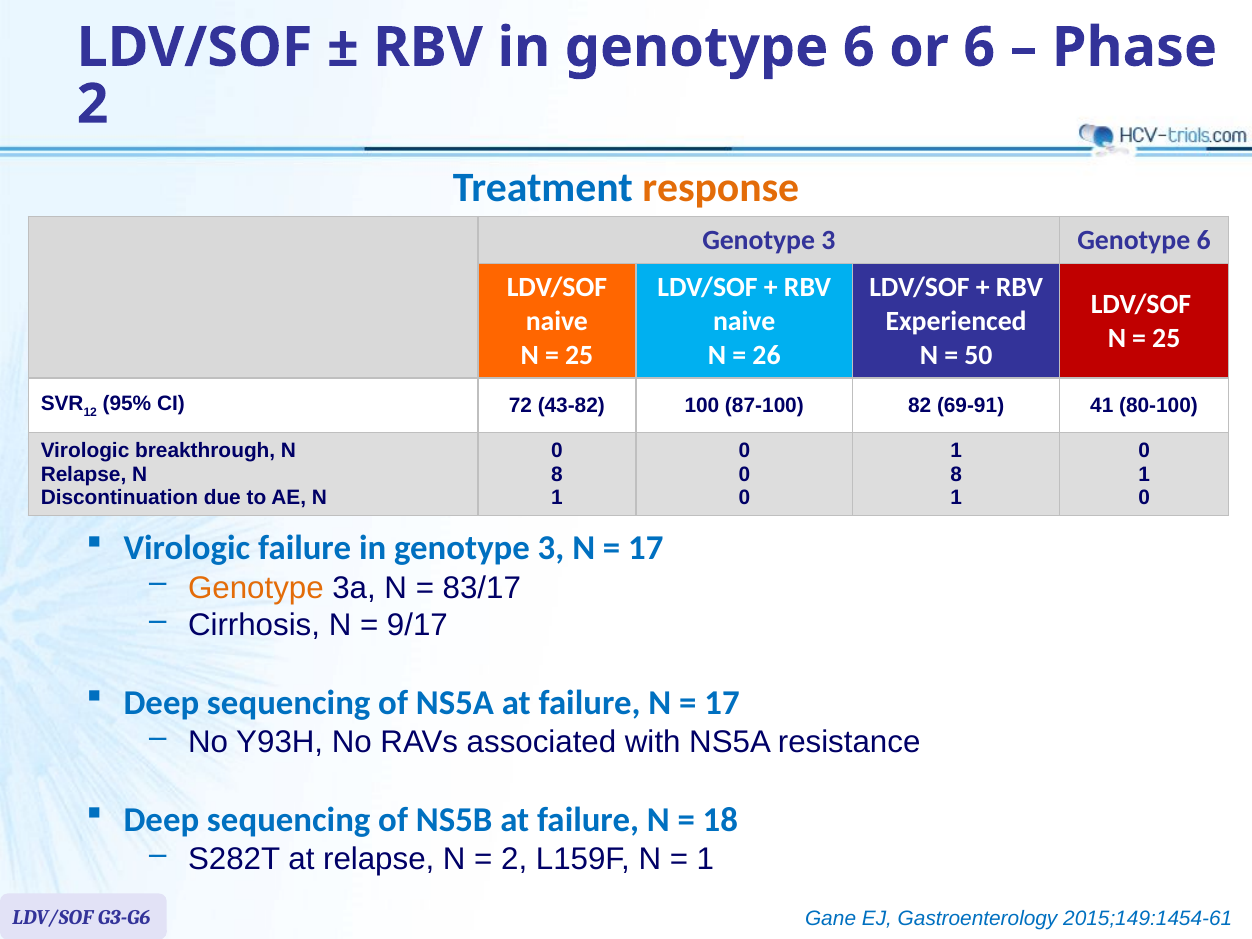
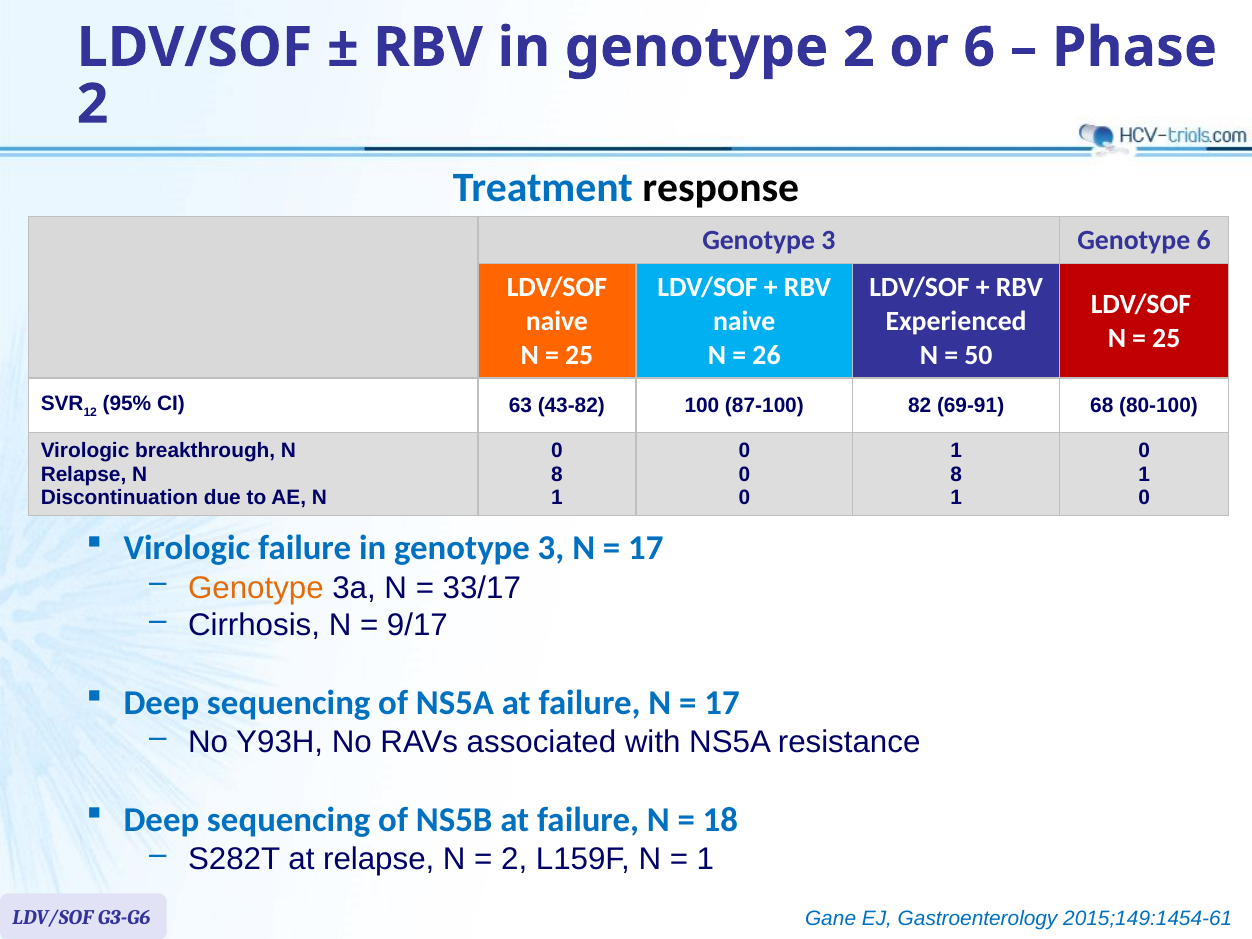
in genotype 6: 6 -> 2
response colour: orange -> black
72: 72 -> 63
41: 41 -> 68
83/17: 83/17 -> 33/17
